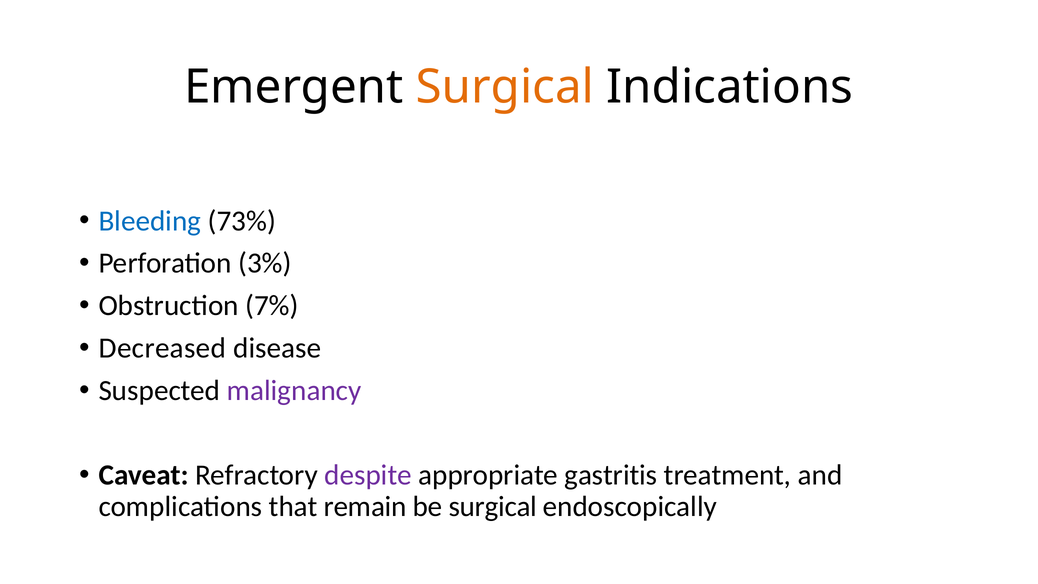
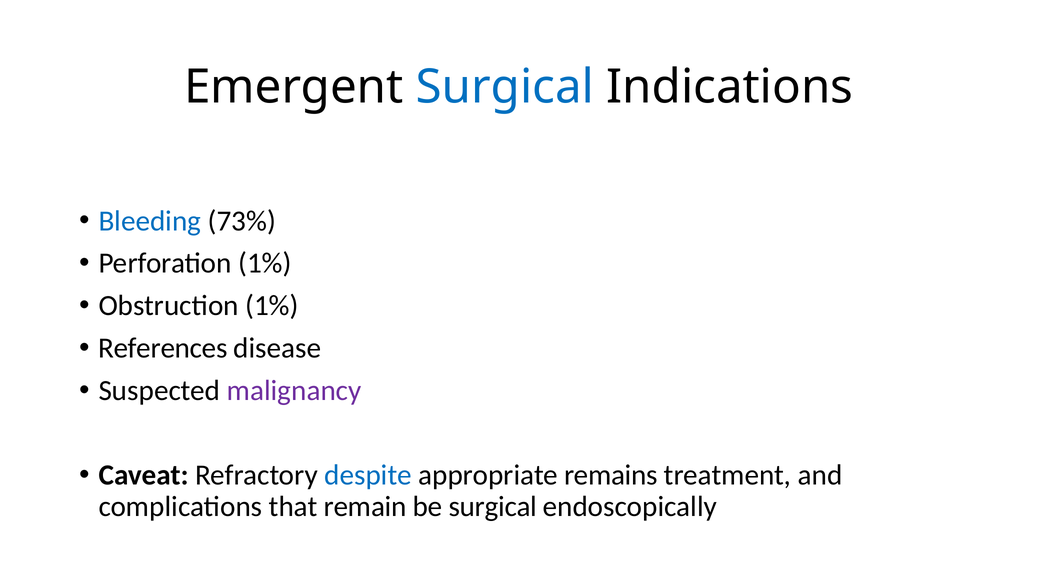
Surgical at (505, 87) colour: orange -> blue
Perforation 3%: 3% -> 1%
Obstruction 7%: 7% -> 1%
Decreased: Decreased -> References
despite colour: purple -> blue
gastritis: gastritis -> remains
